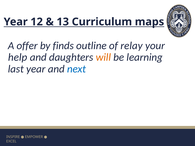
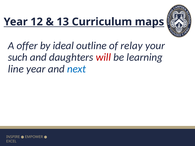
finds: finds -> ideal
help: help -> such
will colour: orange -> red
last: last -> line
